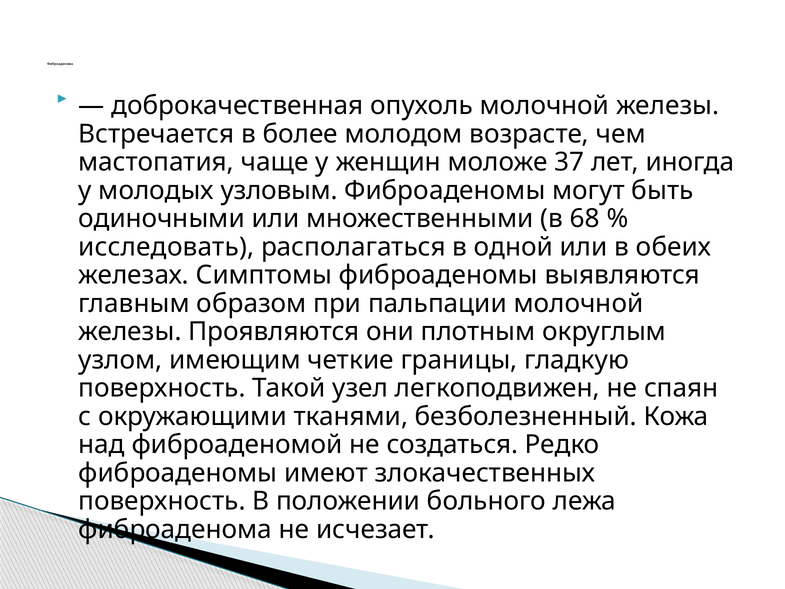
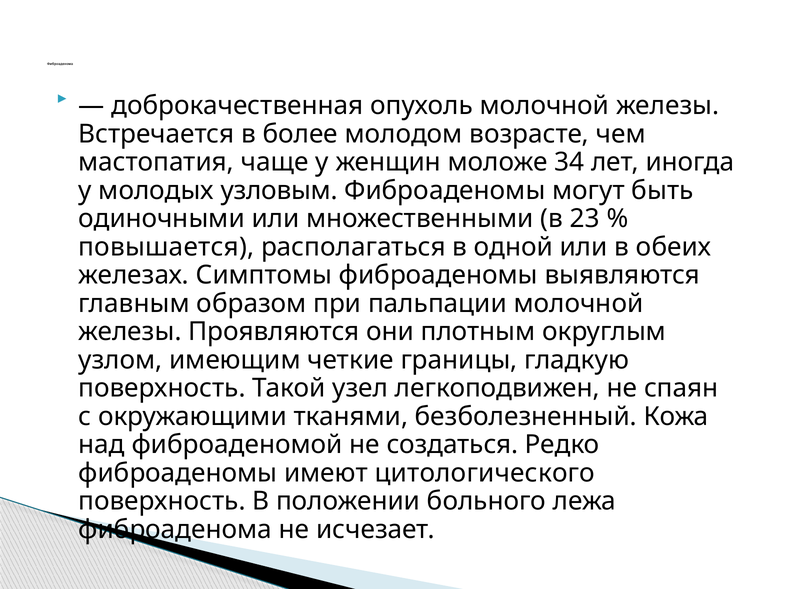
37: 37 -> 34
68: 68 -> 23
исследовать: исследовать -> повышается
злокачественных: злокачественных -> цитологического
